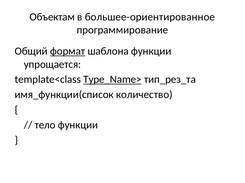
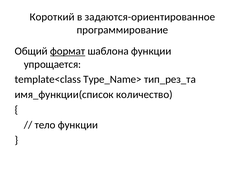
Объектам: Объектам -> Короткий
большее-ориентированное: большее-ориентированное -> задаются-ориентированное
Type_Name> underline: present -> none
